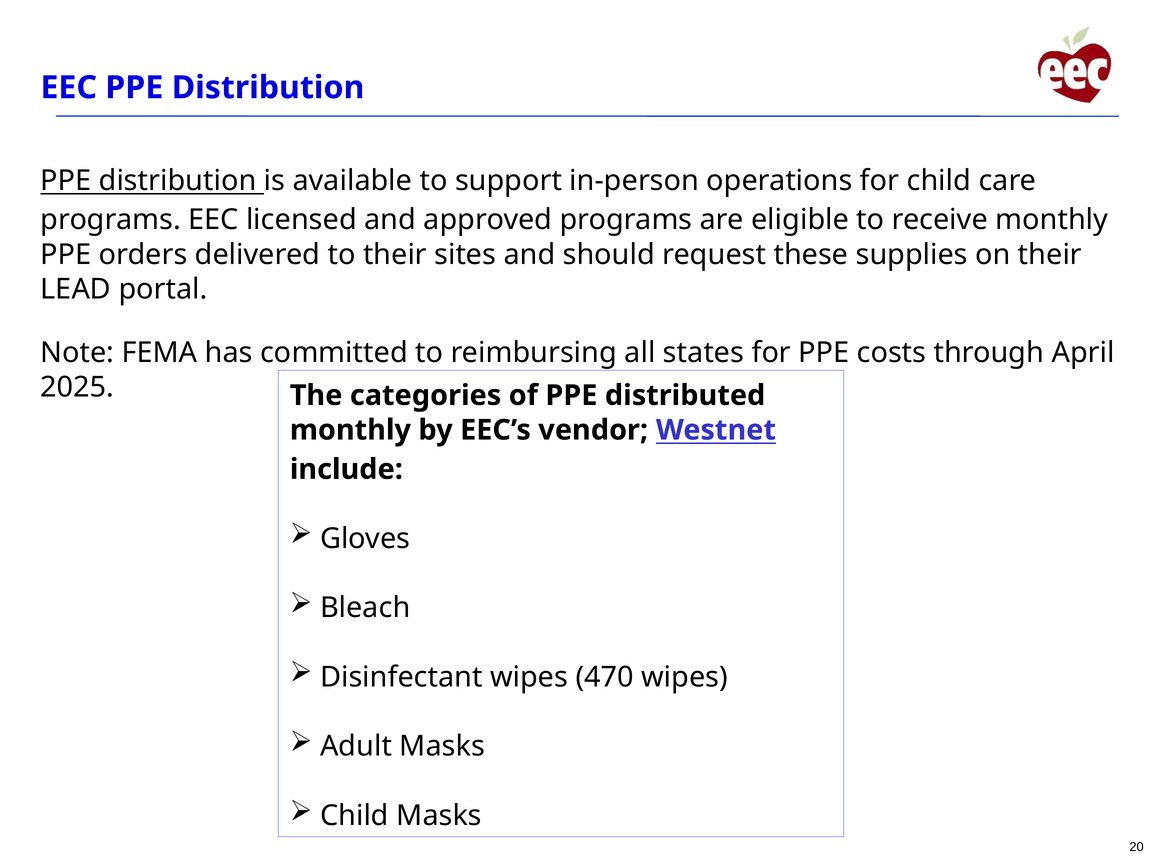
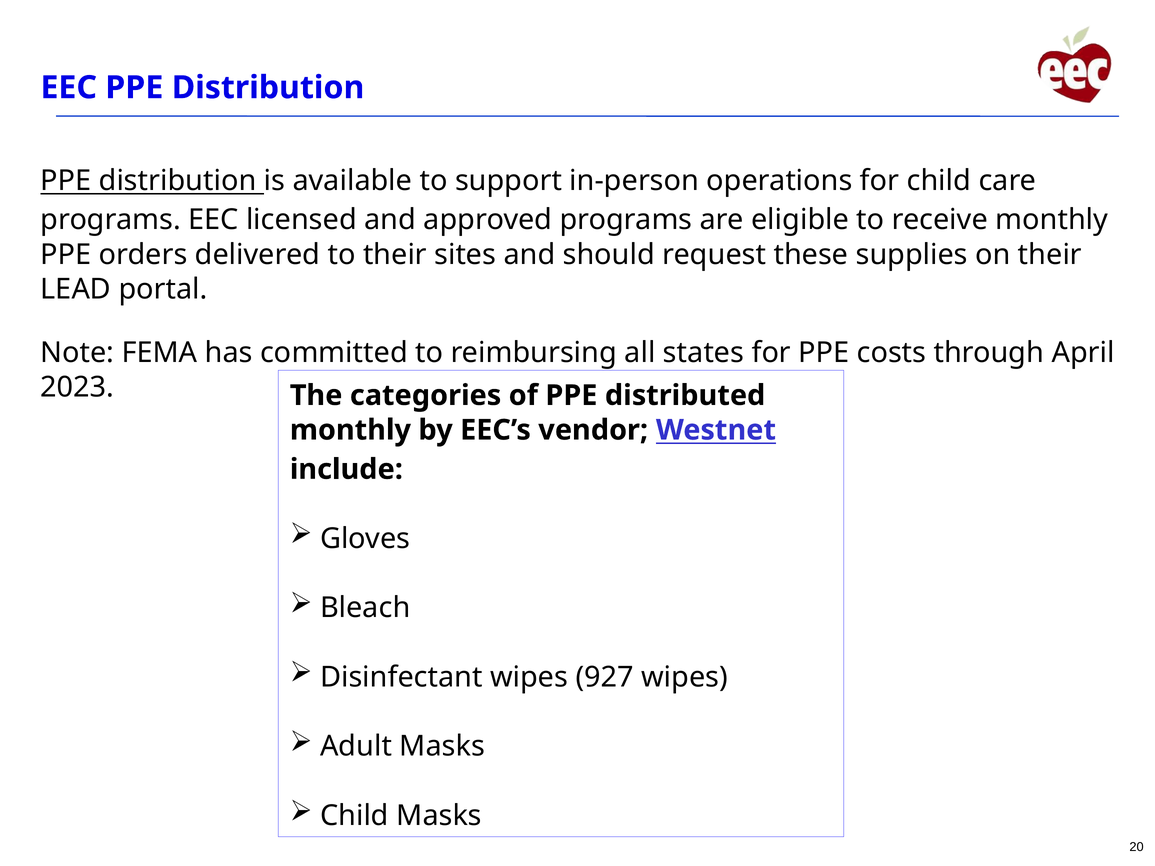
2025: 2025 -> 2023
470: 470 -> 927
